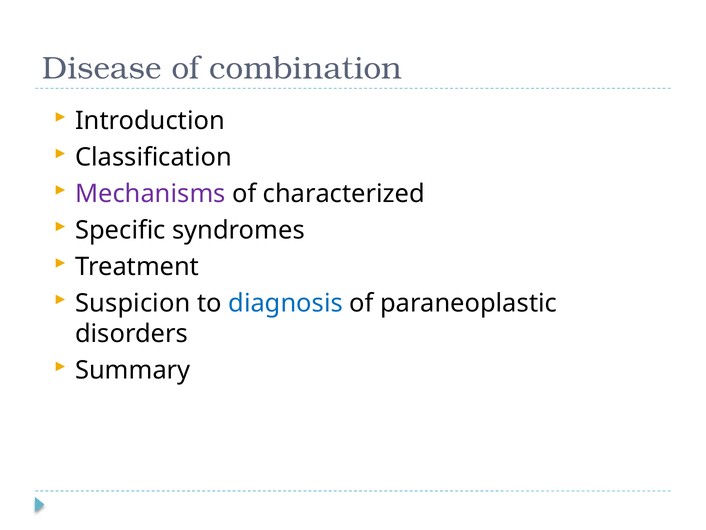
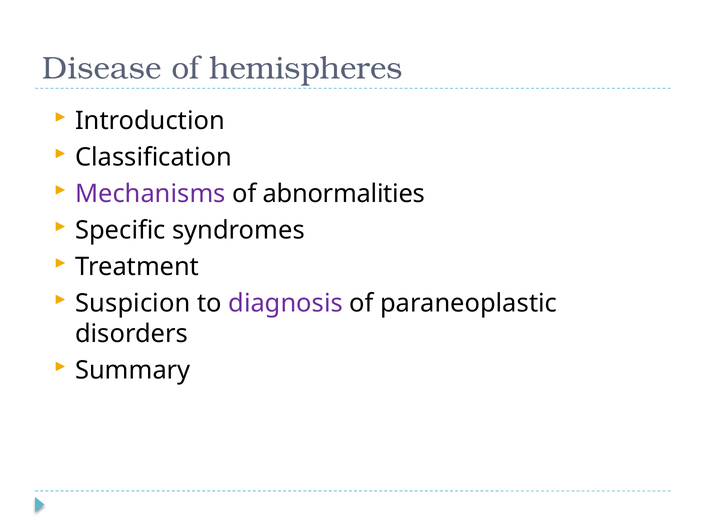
combination: combination -> hemispheres
characterized: characterized -> abnormalities
diagnosis colour: blue -> purple
